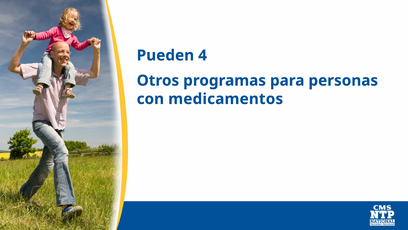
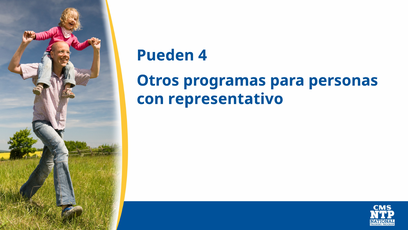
medicamentos: medicamentos -> representativo
